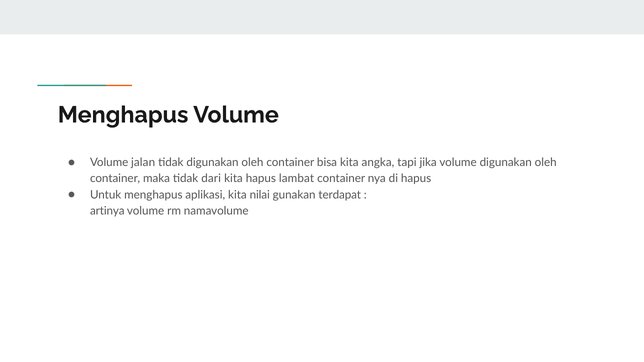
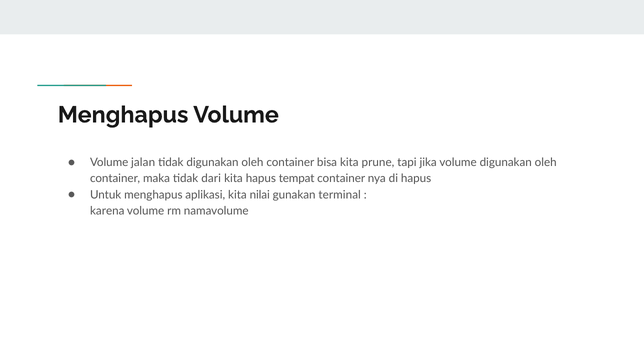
angka: angka -> prune
lambat: lambat -> tempat
terdapat: terdapat -> terminal
artinya: artinya -> karena
